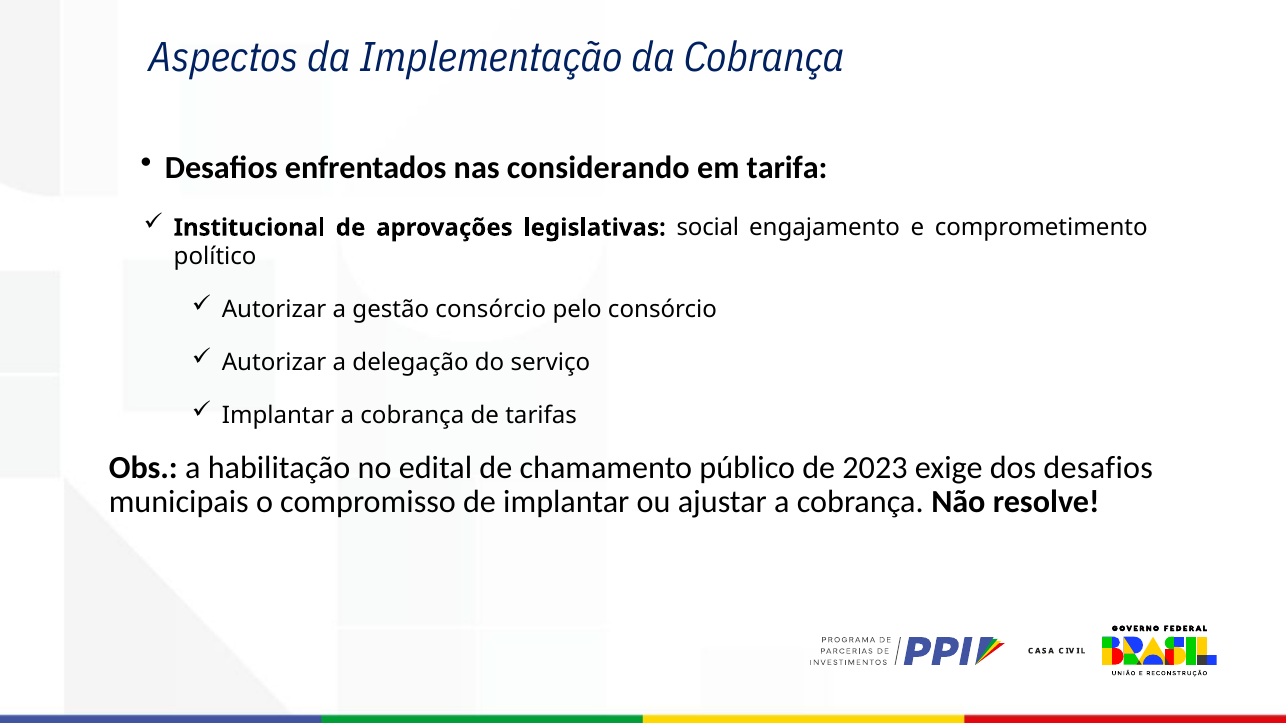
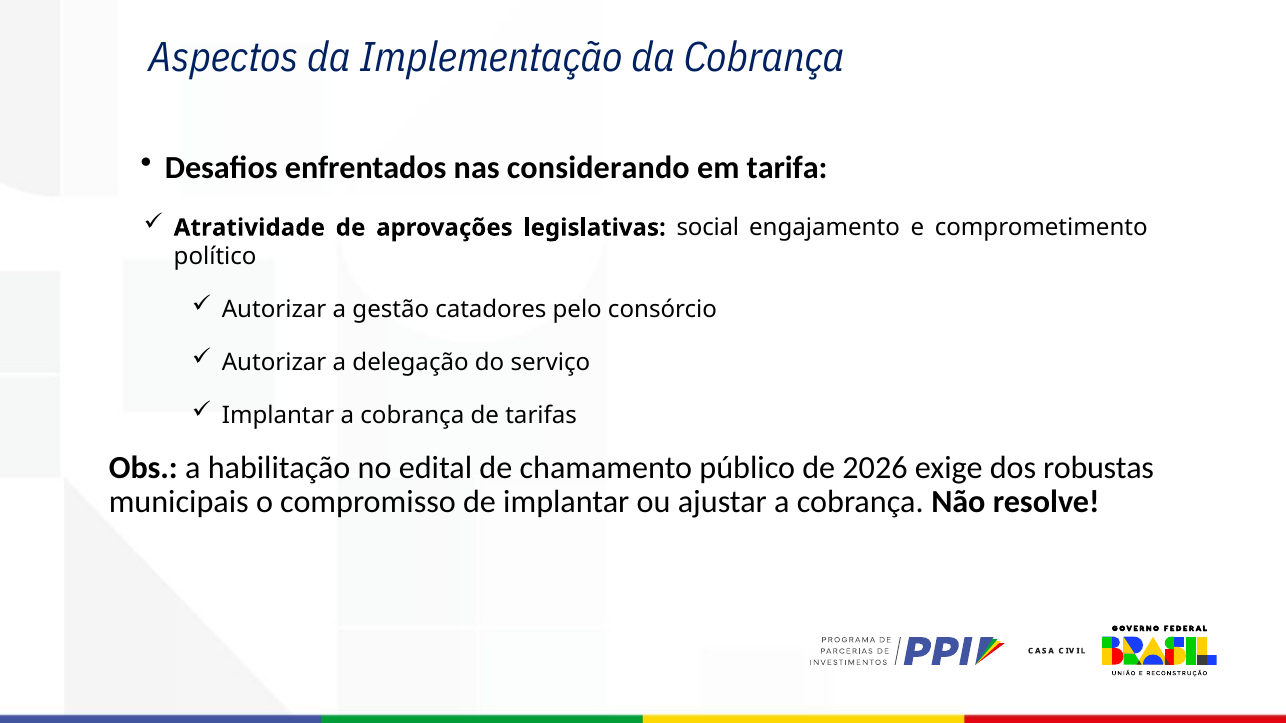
Institucional: Institucional -> Atratividade
gestão consórcio: consórcio -> catadores
2023: 2023 -> 2026
dos desafios: desafios -> robustas
